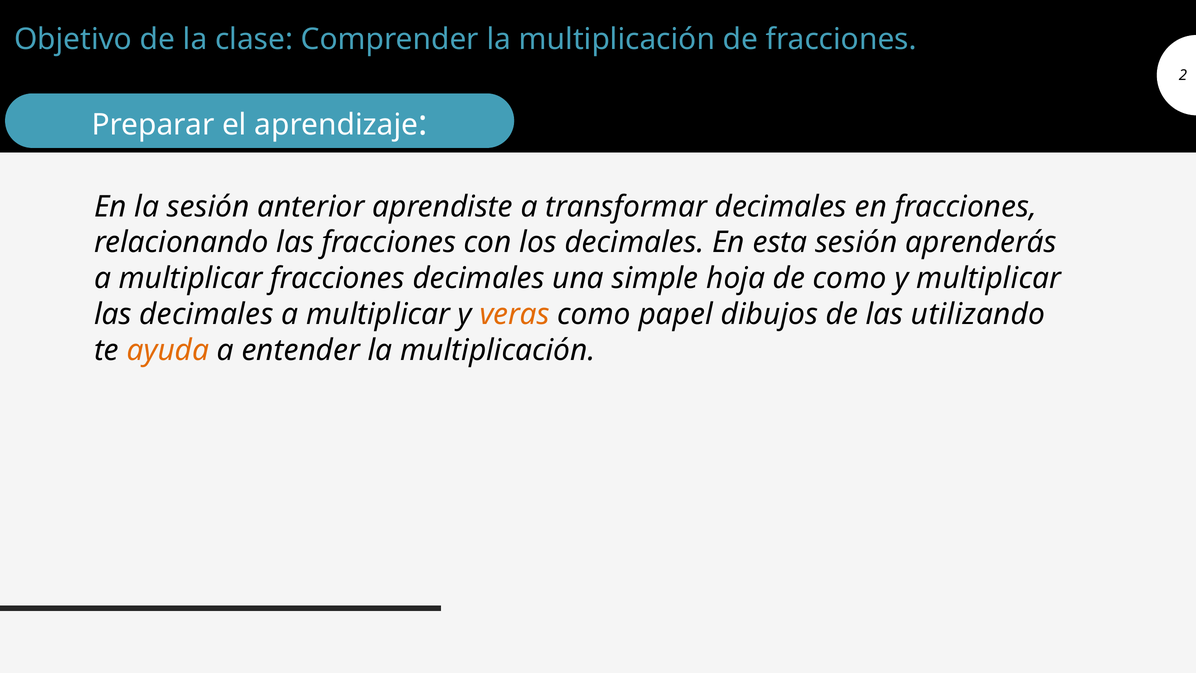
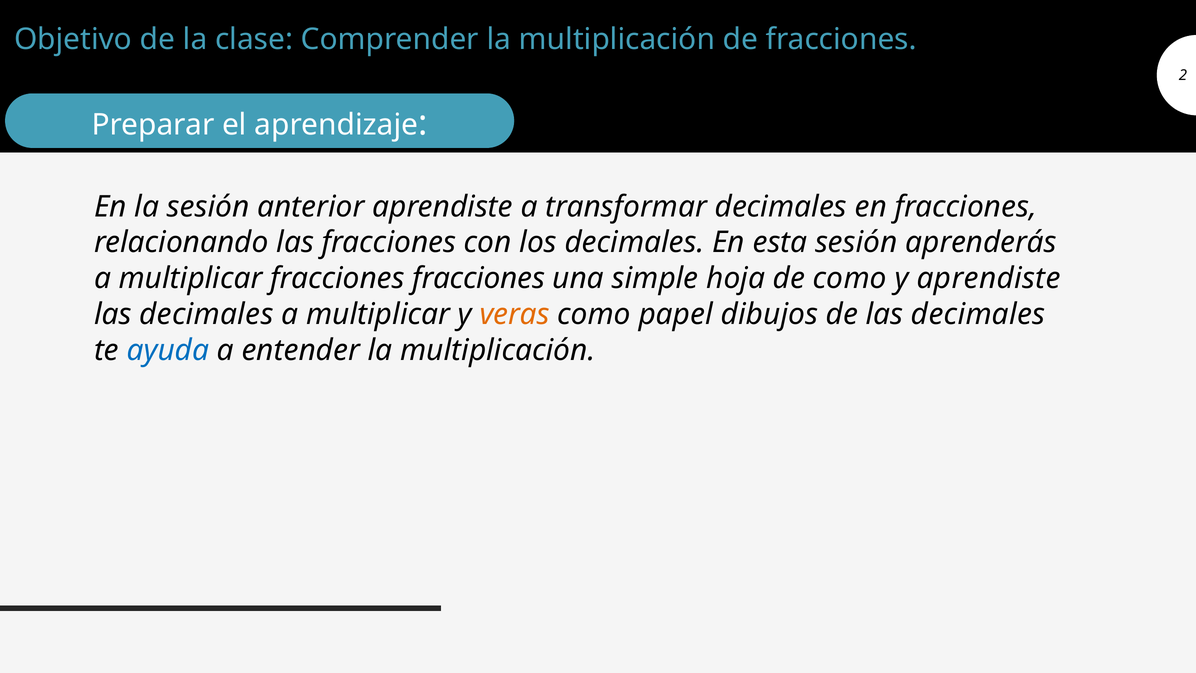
fracciones decimales: decimales -> fracciones
y multiplicar: multiplicar -> aprendiste
de las utilizando: utilizando -> decimales
ayuda colour: orange -> blue
